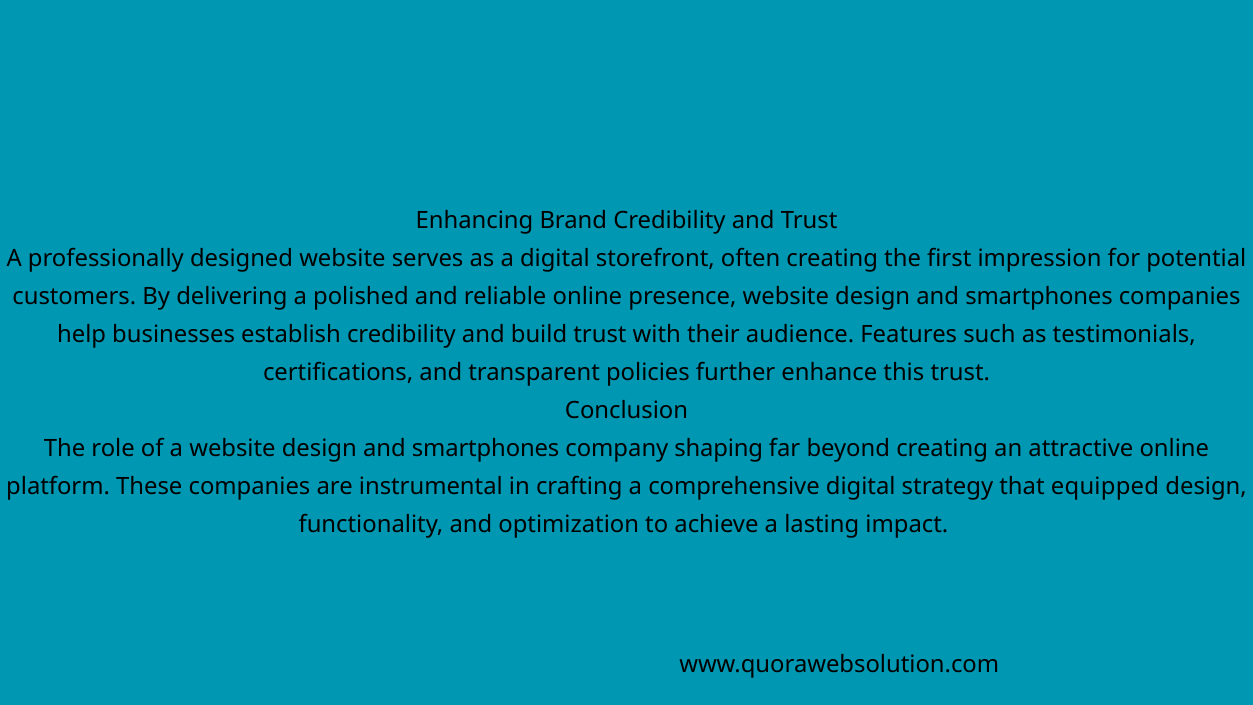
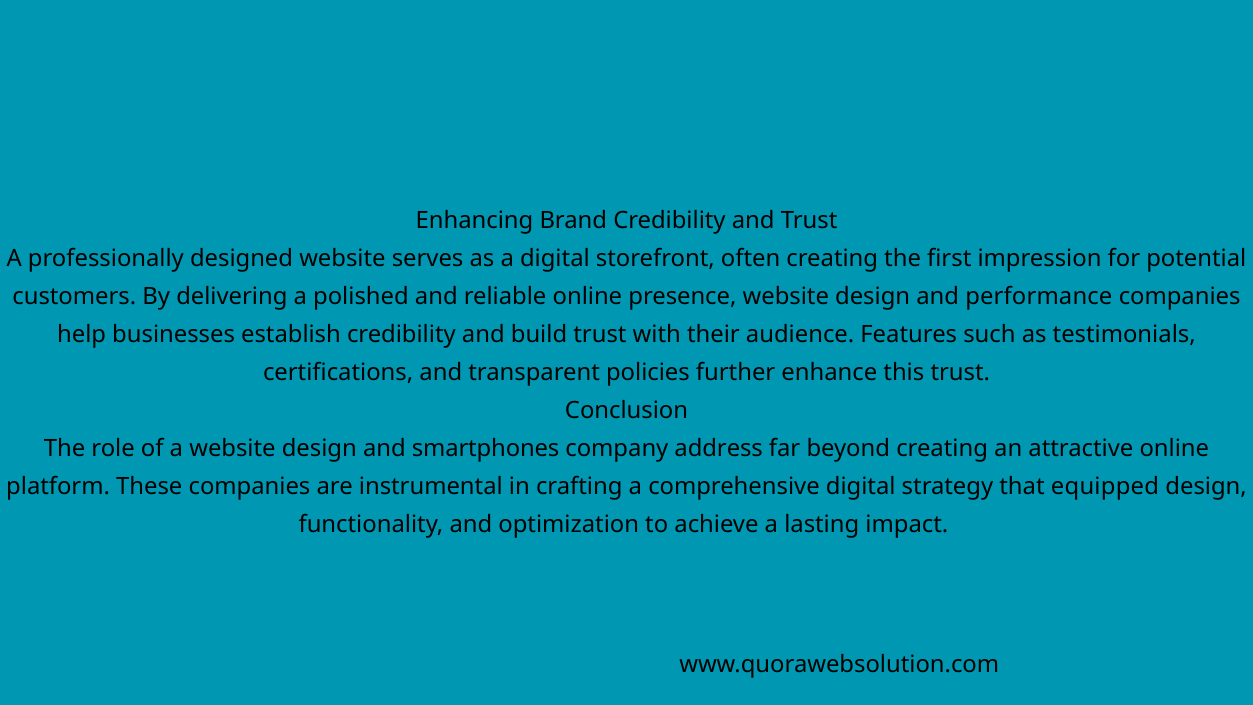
smartphones at (1039, 296): smartphones -> performance
shaping: shaping -> address
